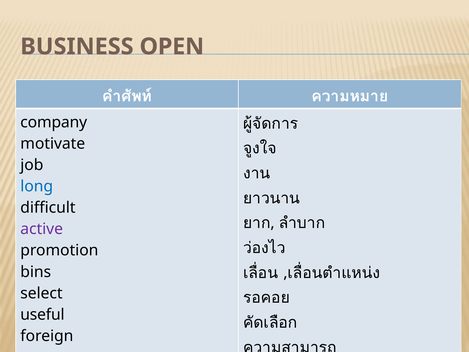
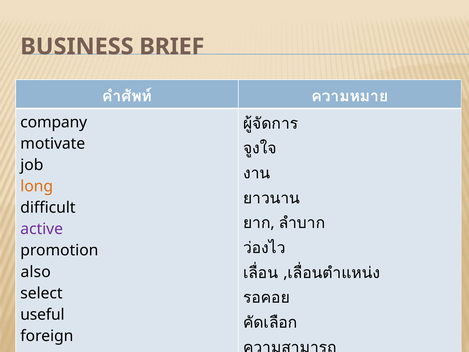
OPEN: OPEN -> BRIEF
long colour: blue -> orange
bins: bins -> also
